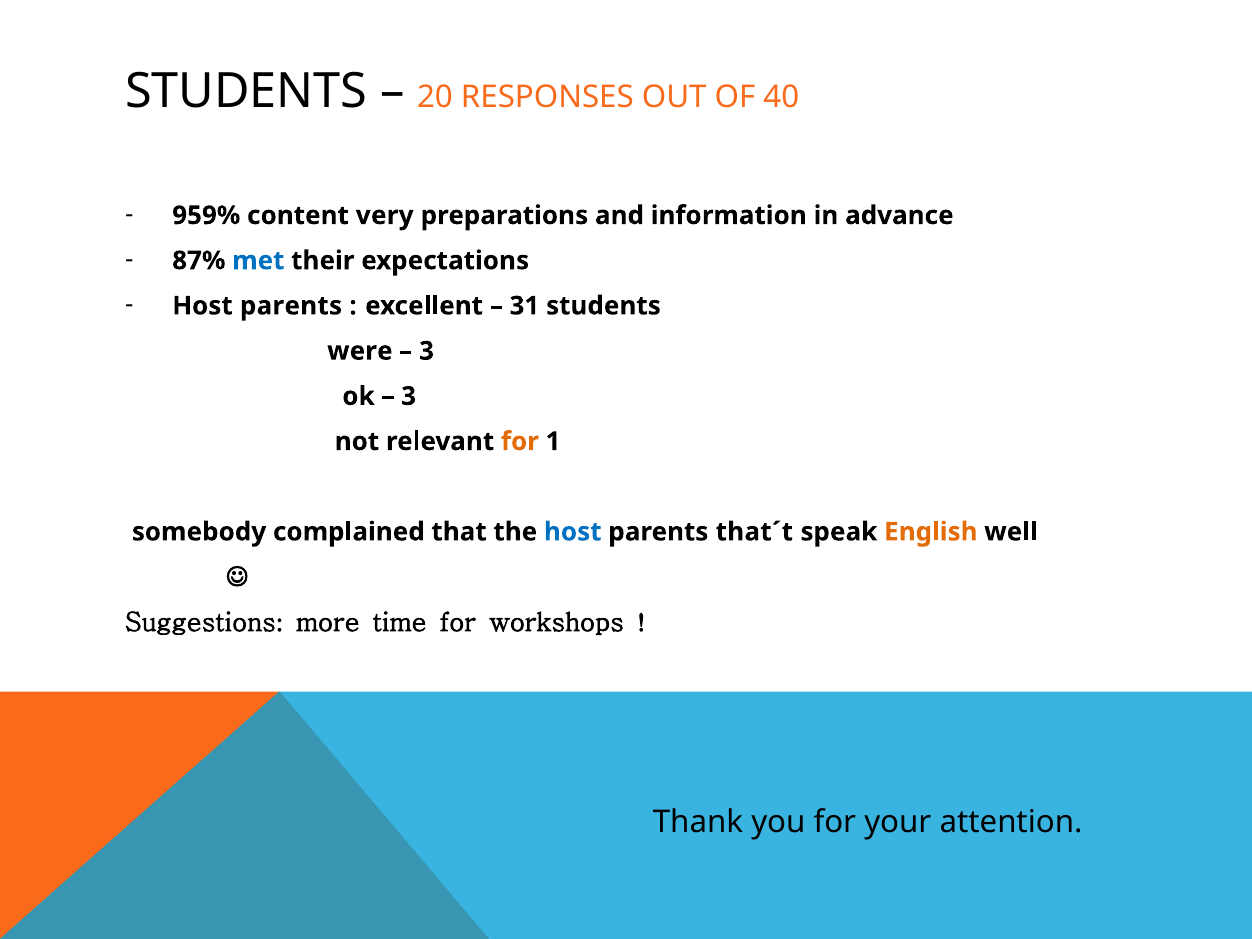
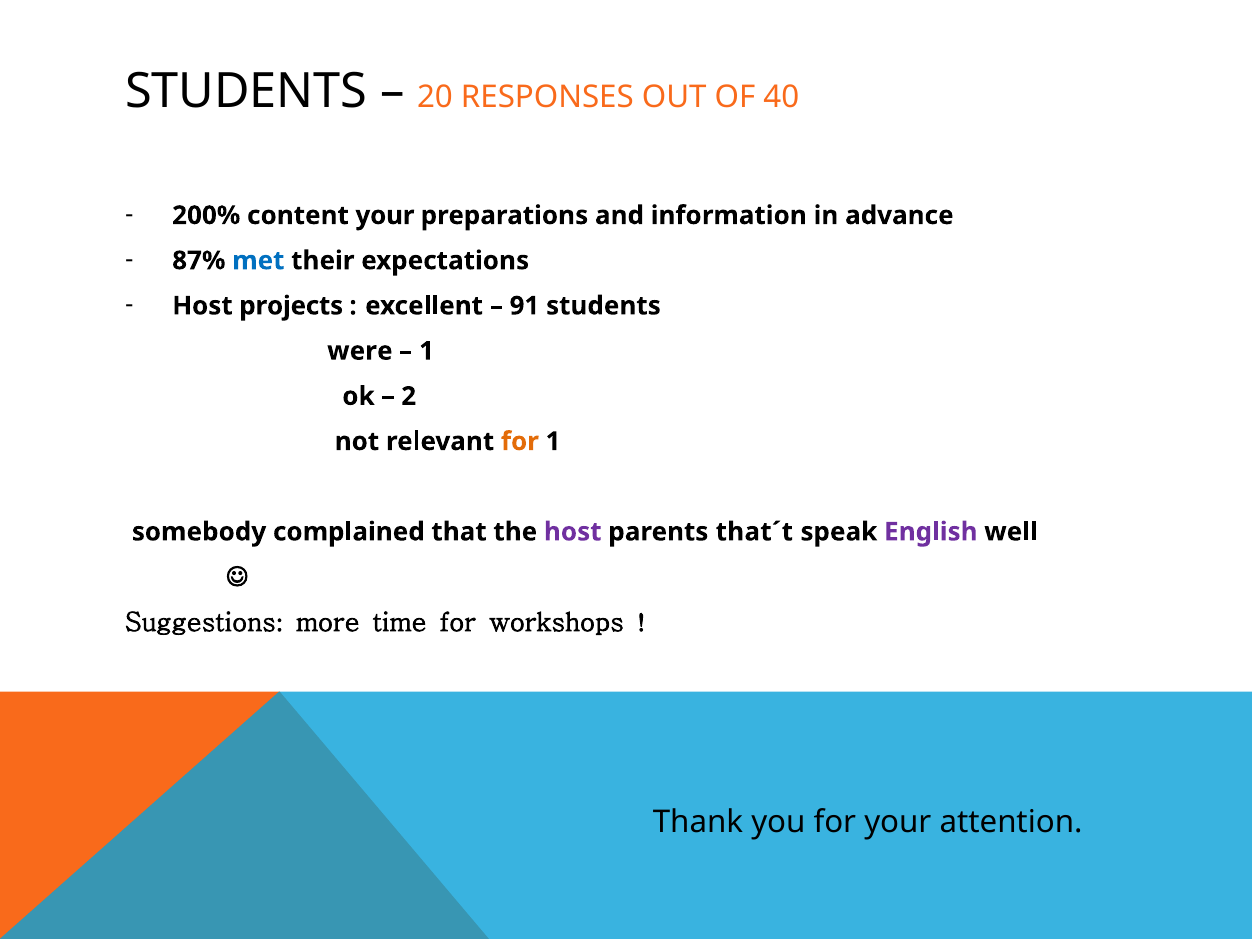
959%: 959% -> 200%
content very: very -> your
parents at (291, 306): parents -> projects
31: 31 -> 91
3 at (427, 351): 3 -> 1
3 at (409, 396): 3 -> 2
host at (573, 532) colour: blue -> purple
English colour: orange -> purple
